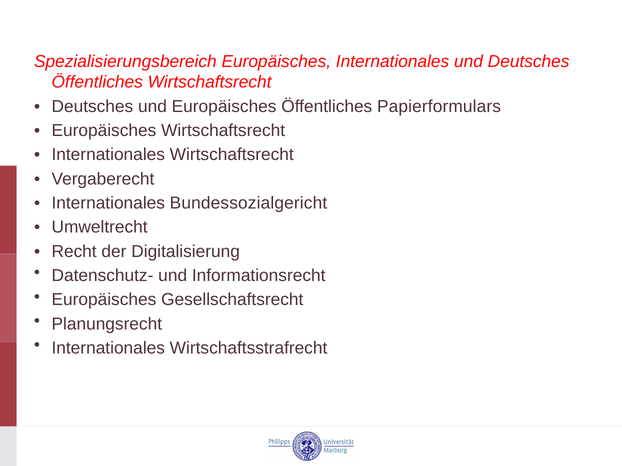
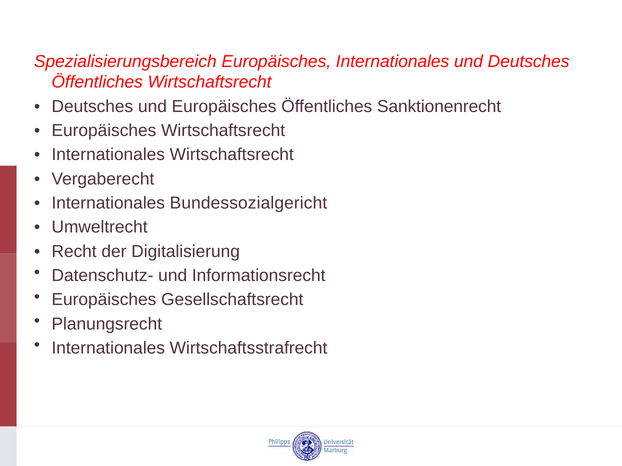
Papierformulars: Papierformulars -> Sanktionenrecht
